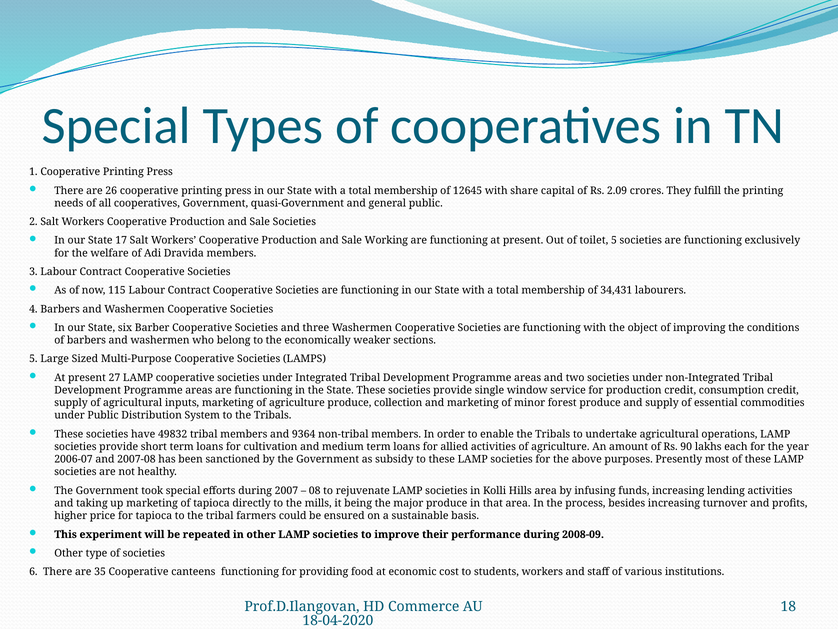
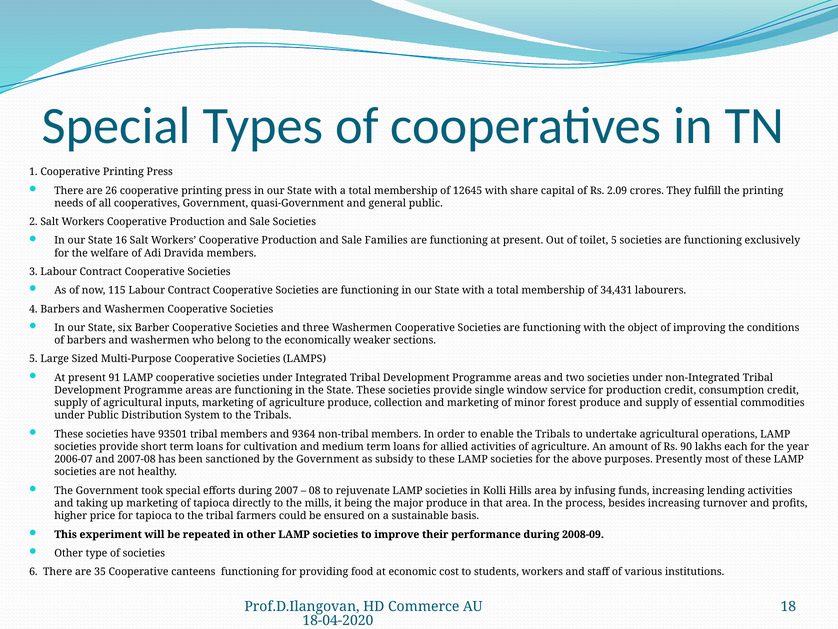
17: 17 -> 16
Working: Working -> Families
27: 27 -> 91
49832: 49832 -> 93501
